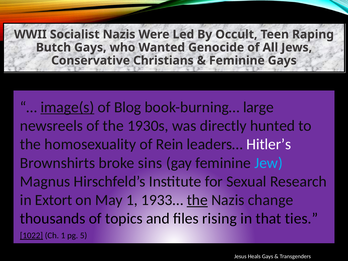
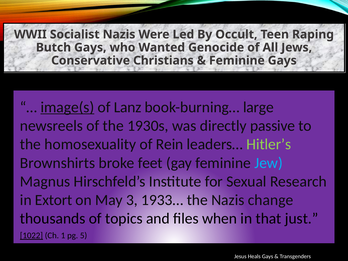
Blog: Blog -> Lanz
hunted: hunted -> passive
Hitler’s colour: white -> light green
sins: sins -> feet
May 1: 1 -> 3
the at (197, 200) underline: present -> none
rising: rising -> when
ties: ties -> just
